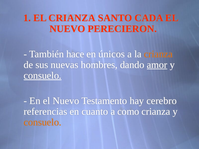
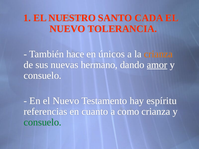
EL CRIANZA: CRIANZA -> NUESTRO
PERECIERON: PERECIERON -> TOLERANCIA
hombres: hombres -> hermano
consuelo at (43, 76) underline: present -> none
cerebro: cerebro -> espíritu
consuelo at (43, 122) colour: orange -> green
